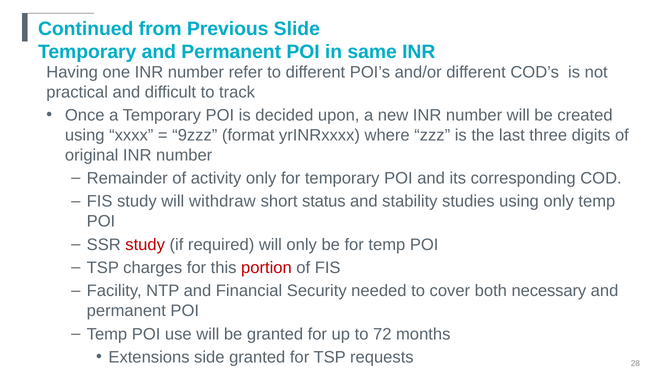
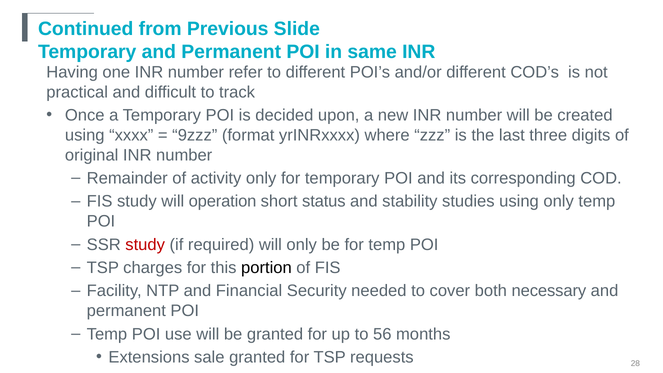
withdraw: withdraw -> operation
portion colour: red -> black
72: 72 -> 56
side: side -> sale
